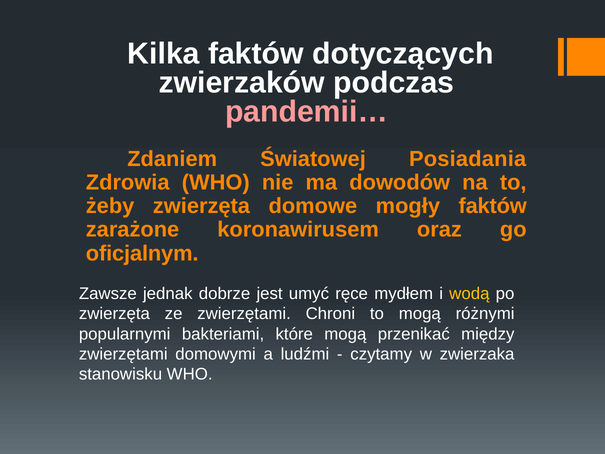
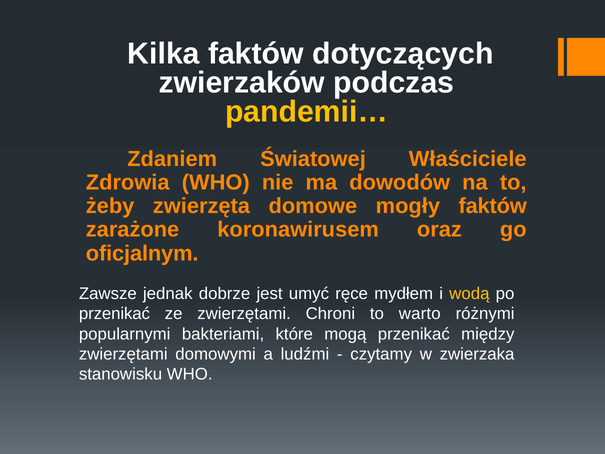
pandemii… colour: pink -> yellow
Posiadania: Posiadania -> Właściciele
zwierzęta at (114, 314): zwierzęta -> przenikać
to mogą: mogą -> warto
